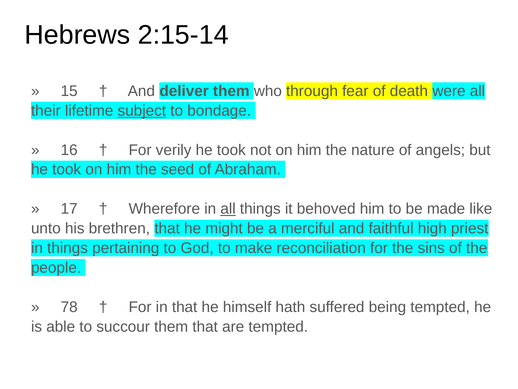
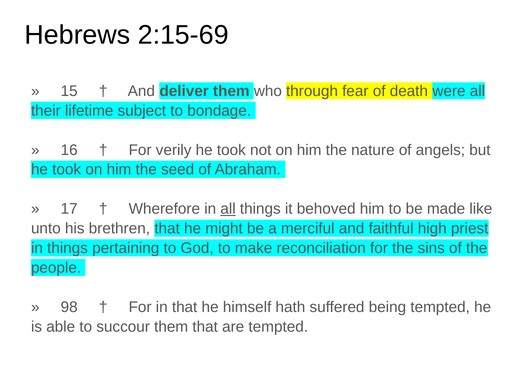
2:15-14: 2:15-14 -> 2:15-69
subject underline: present -> none
78: 78 -> 98
